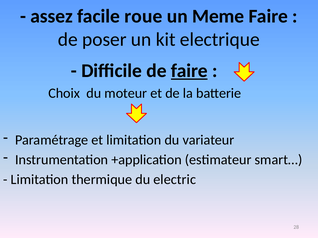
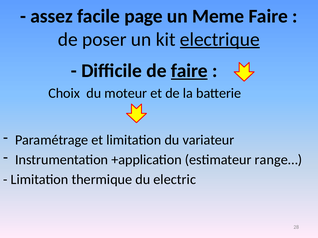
roue: roue -> page
electrique underline: none -> present
smart…: smart… -> range…
